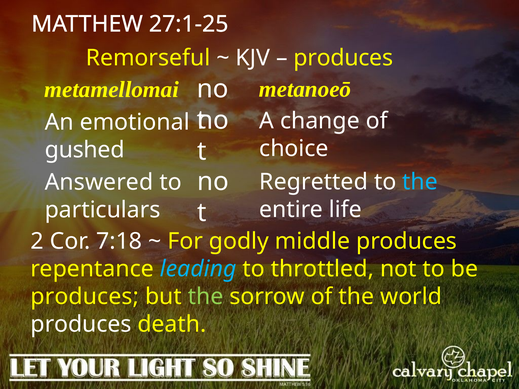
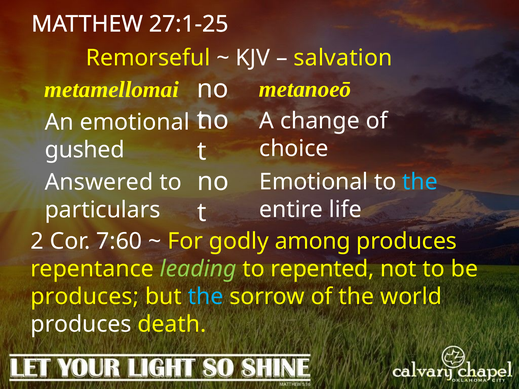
produces at (343, 58): produces -> salvation
Regretted at (314, 182): Regretted -> Emotional
7:18: 7:18 -> 7:60
middle: middle -> among
leading colour: light blue -> light green
throttled: throttled -> repented
the at (206, 297) colour: light green -> light blue
